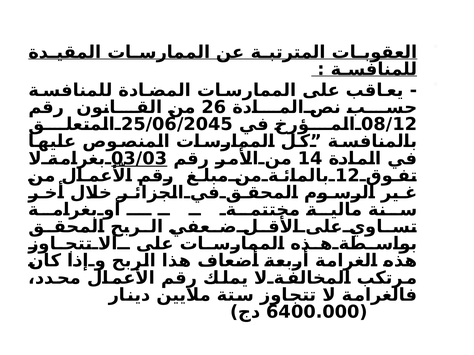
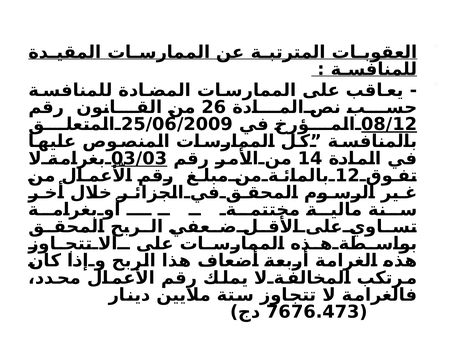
25/06/2045: 25/06/2045 -> 25/06/2009
08/12 underline: none -> present
6400.000: 6400.000 -> 7676.473
